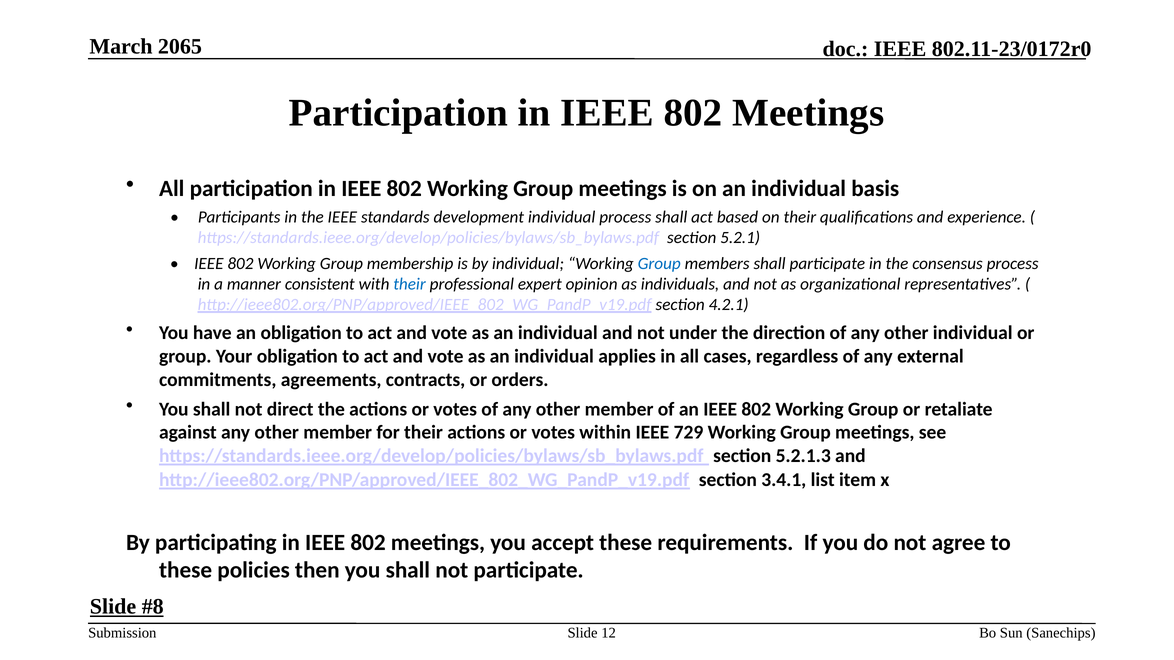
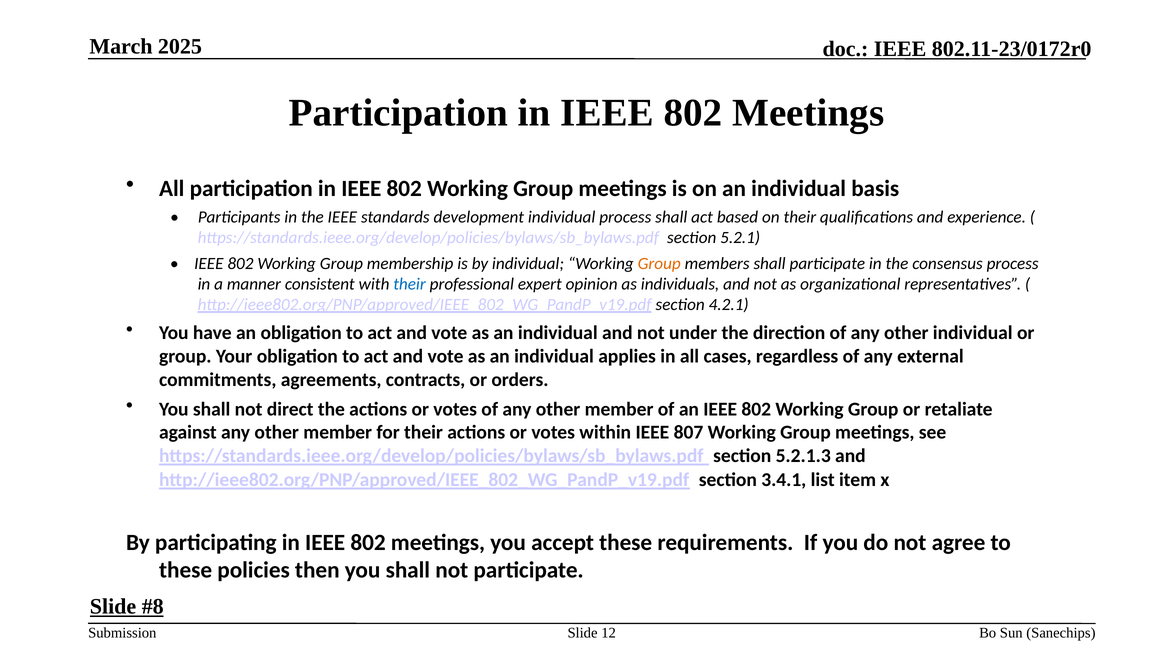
2065: 2065 -> 2025
Group at (659, 264) colour: blue -> orange
729: 729 -> 807
